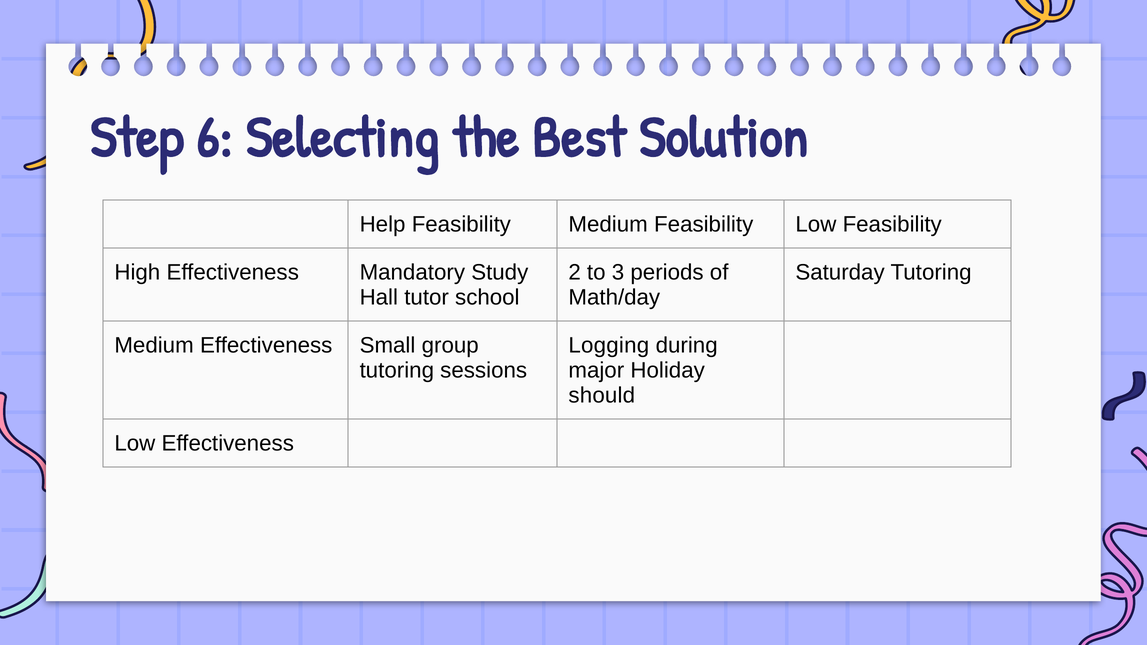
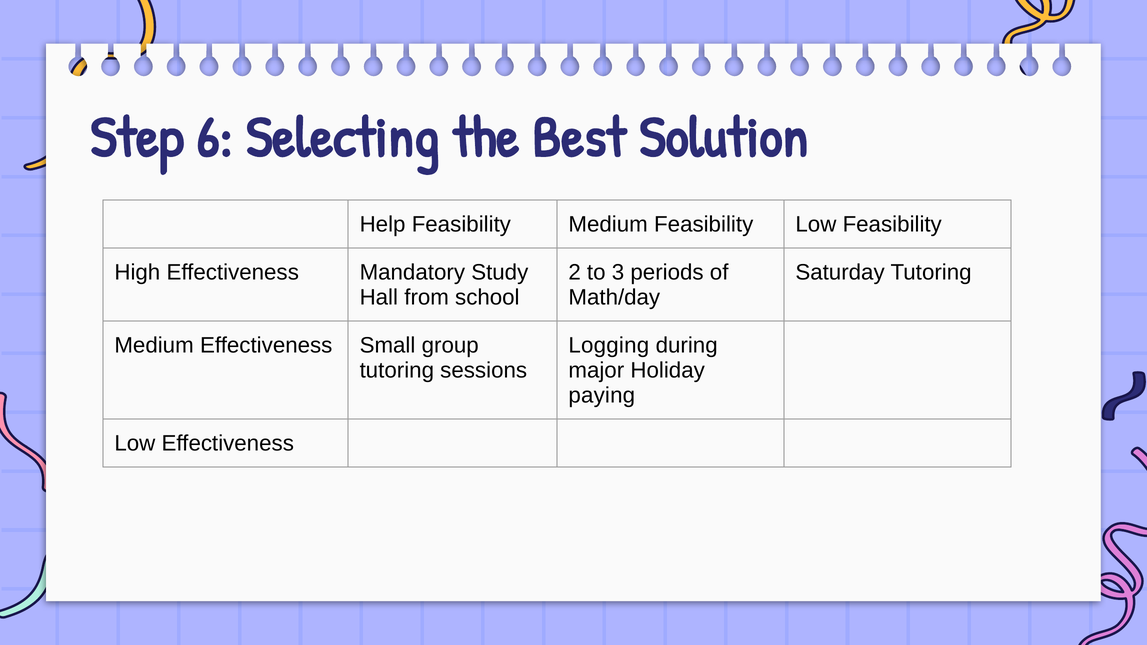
tutor: tutor -> from
should: should -> paying
